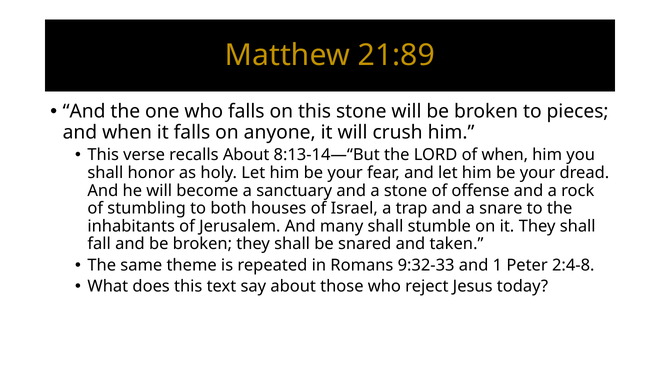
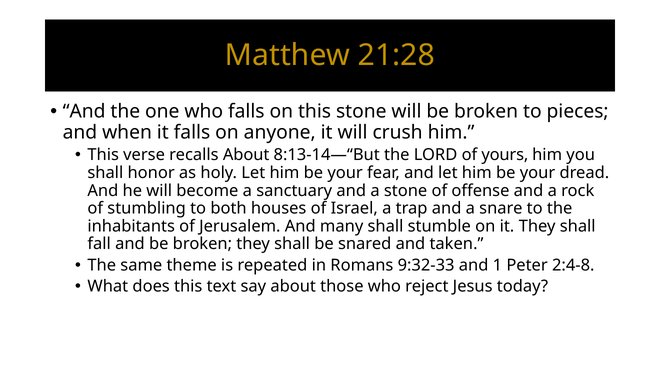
21:89: 21:89 -> 21:28
of when: when -> yours
